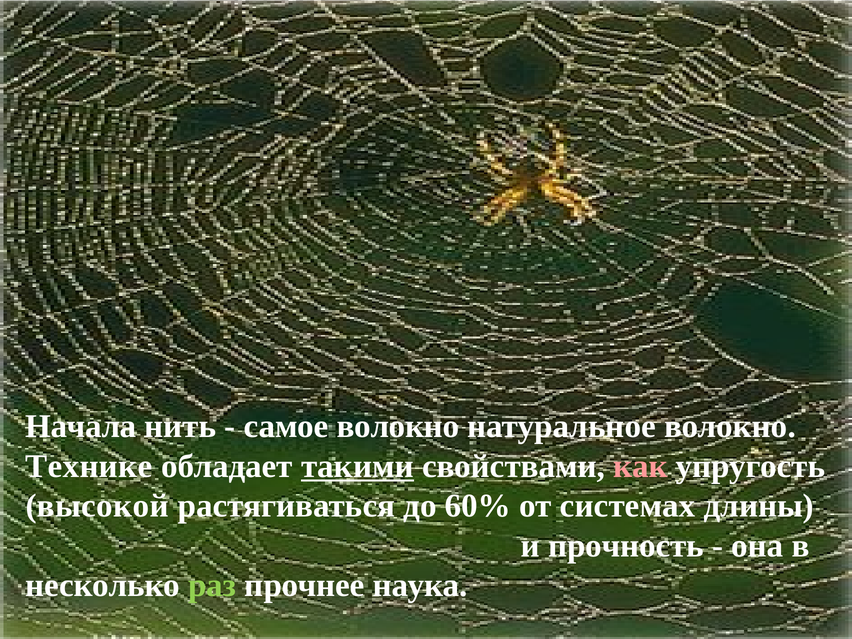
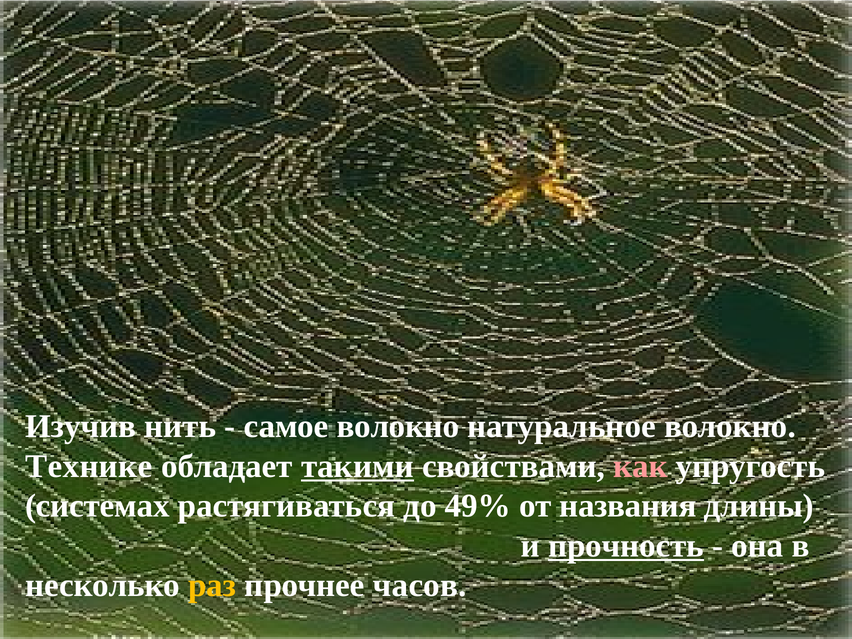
Начала: Начала -> Изучив
высокой: высокой -> системах
60%: 60% -> 49%
системах: системах -> названия
прочность underline: none -> present
раз colour: light green -> yellow
наука: наука -> часов
